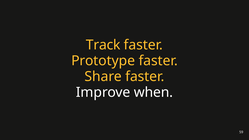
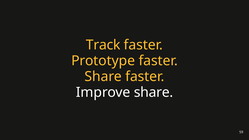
Improve when: when -> share
